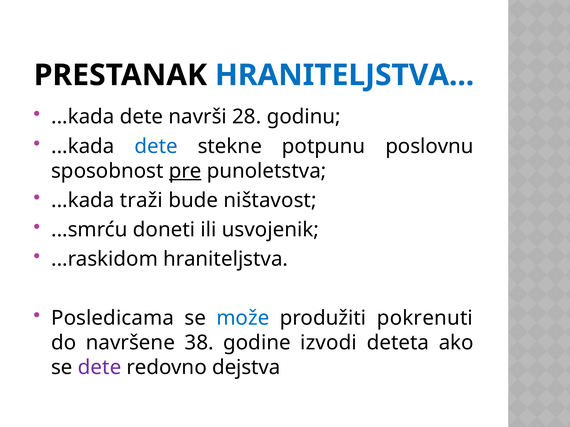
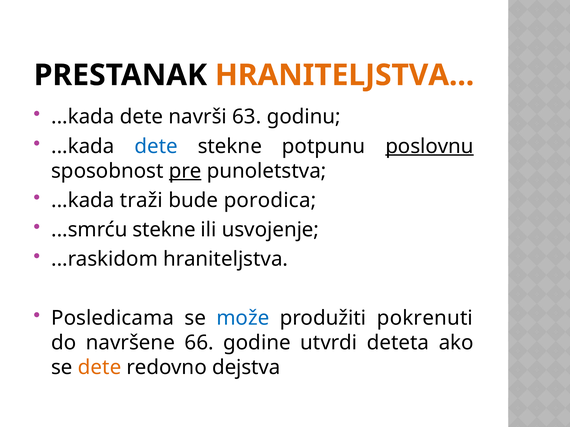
HRANITELJSTVA at (345, 75) colour: blue -> orange
28: 28 -> 63
poslovnu underline: none -> present
ništavost: ništavost -> porodica
...smrću doneti: doneti -> stekne
usvojenik: usvojenik -> usvojenje
38: 38 -> 66
izvodi: izvodi -> utvrdi
dete at (100, 368) colour: purple -> orange
